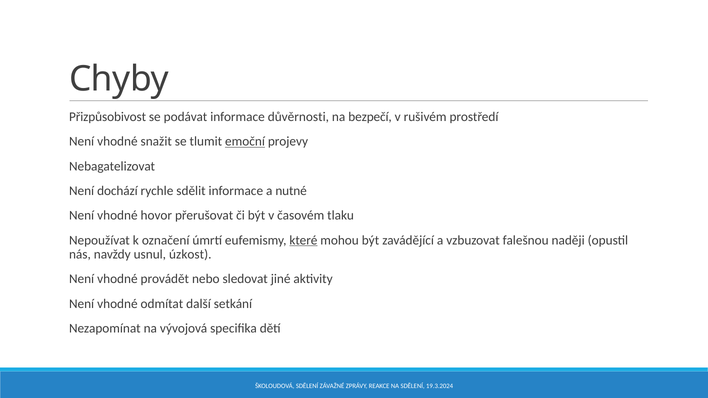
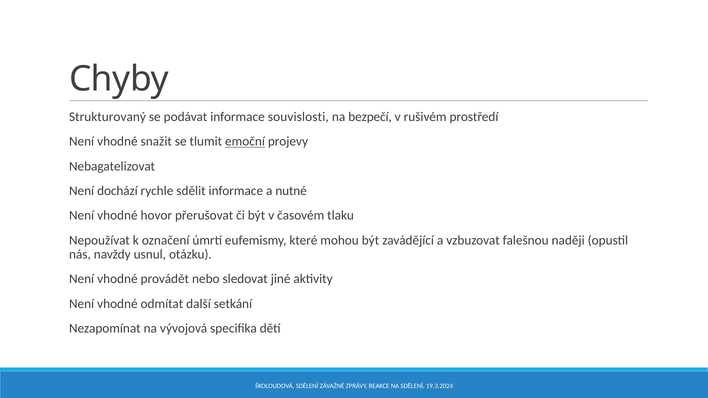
Přizpůsobivost: Přizpůsobivost -> Strukturovaný
důvěrnosti: důvěrnosti -> souvislosti
které underline: present -> none
úzkost: úzkost -> otázku
